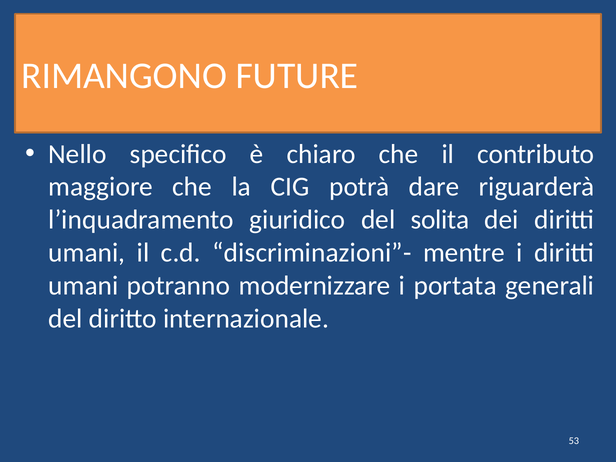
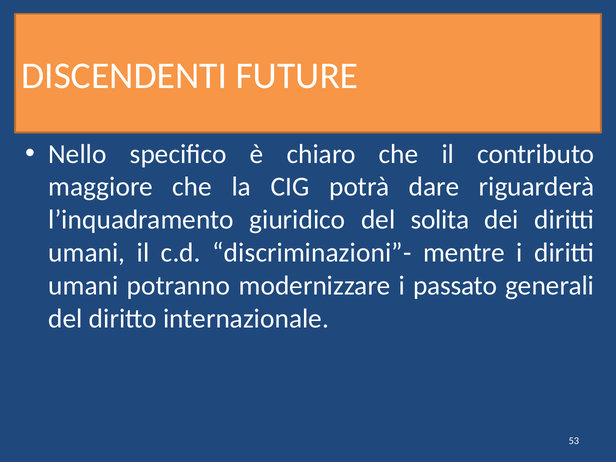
RIMANGONO: RIMANGONO -> DISCENDENTI
portata: portata -> passato
